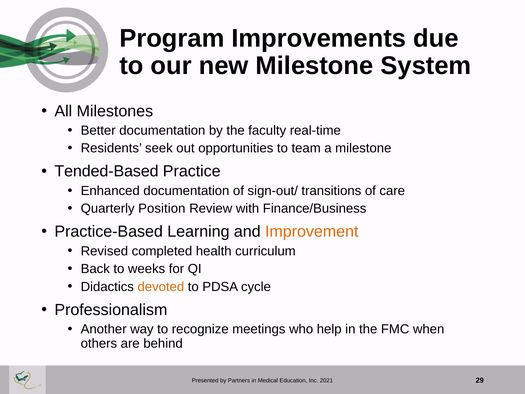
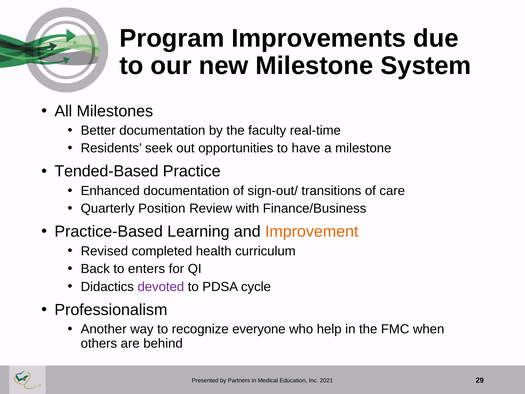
team: team -> have
weeks: weeks -> enters
devoted colour: orange -> purple
meetings: meetings -> everyone
